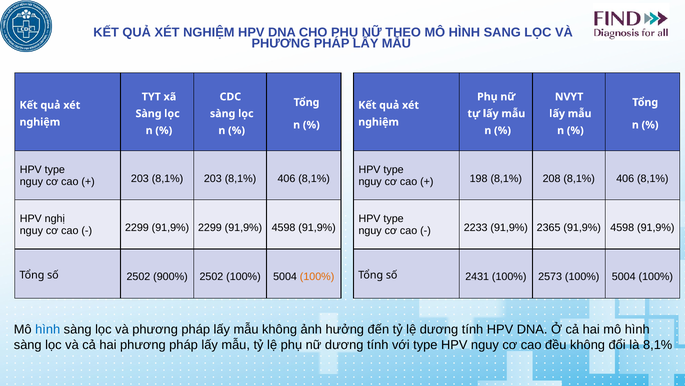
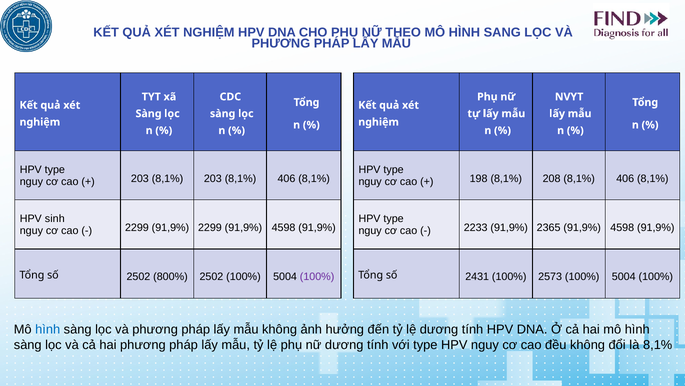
nghị: nghị -> sinh
900%: 900% -> 800%
100% at (317, 276) colour: orange -> purple
